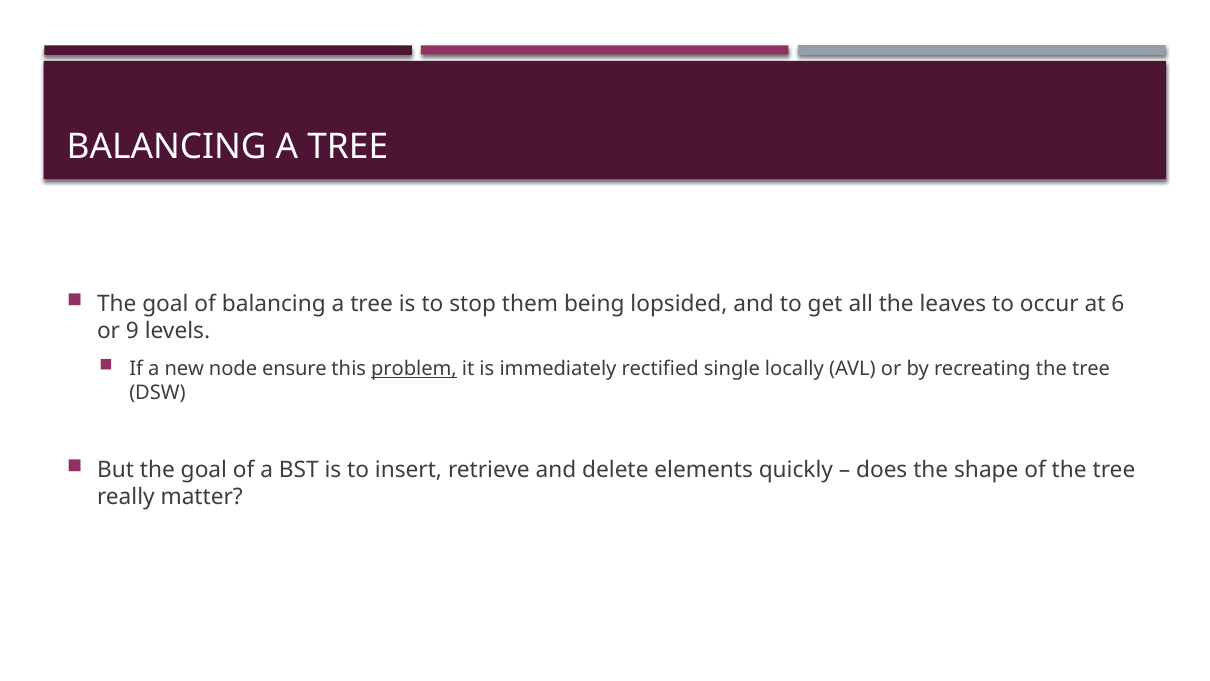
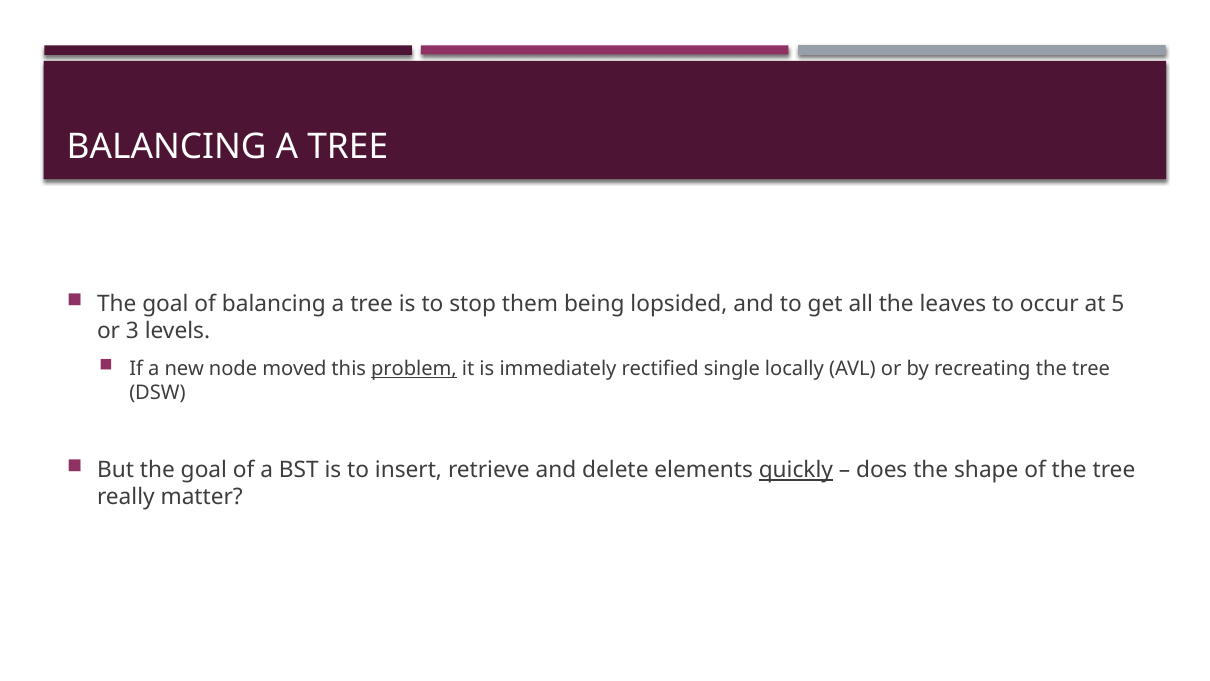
6: 6 -> 5
9: 9 -> 3
ensure: ensure -> moved
quickly underline: none -> present
